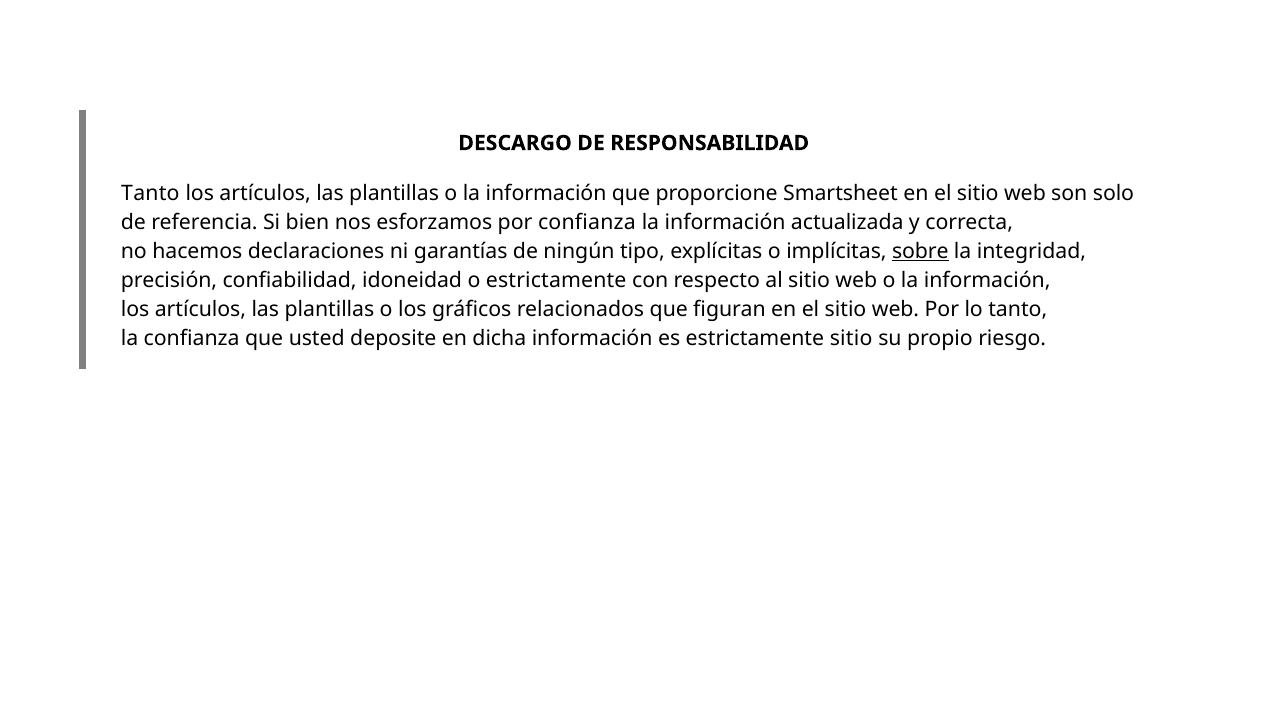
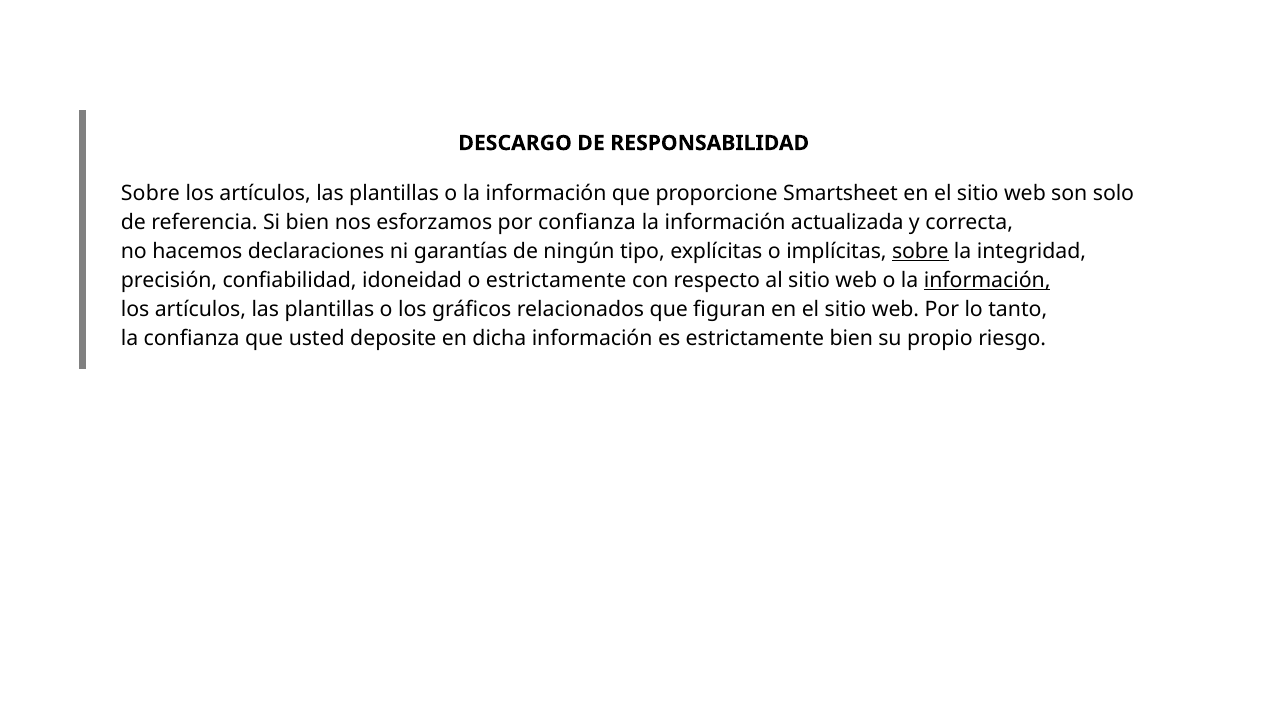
Tanto at (150, 194): Tanto -> Sobre
información at (987, 280) underline: none -> present
estrictamente sitio: sitio -> bien
